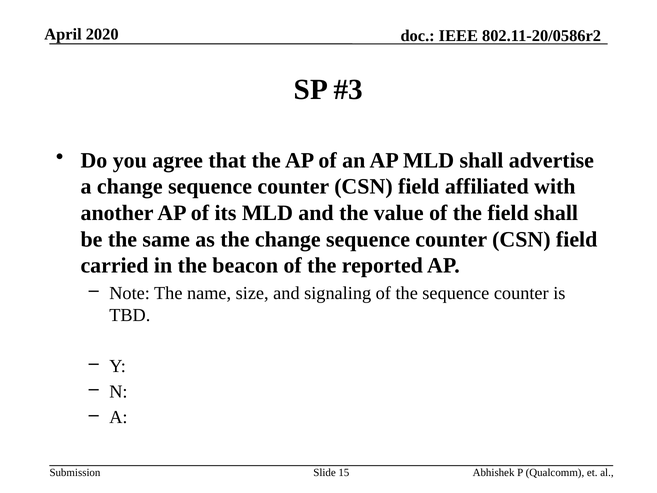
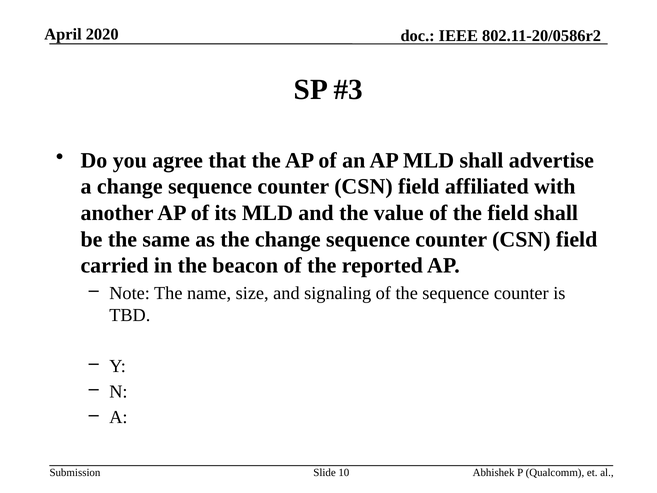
15: 15 -> 10
